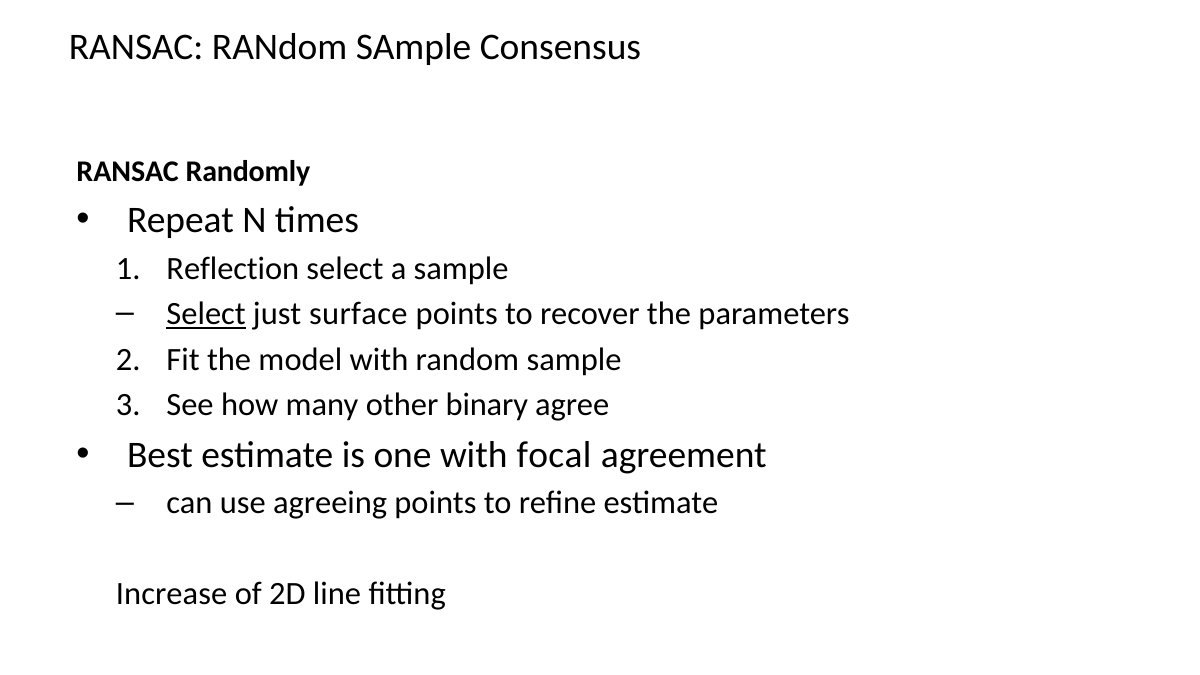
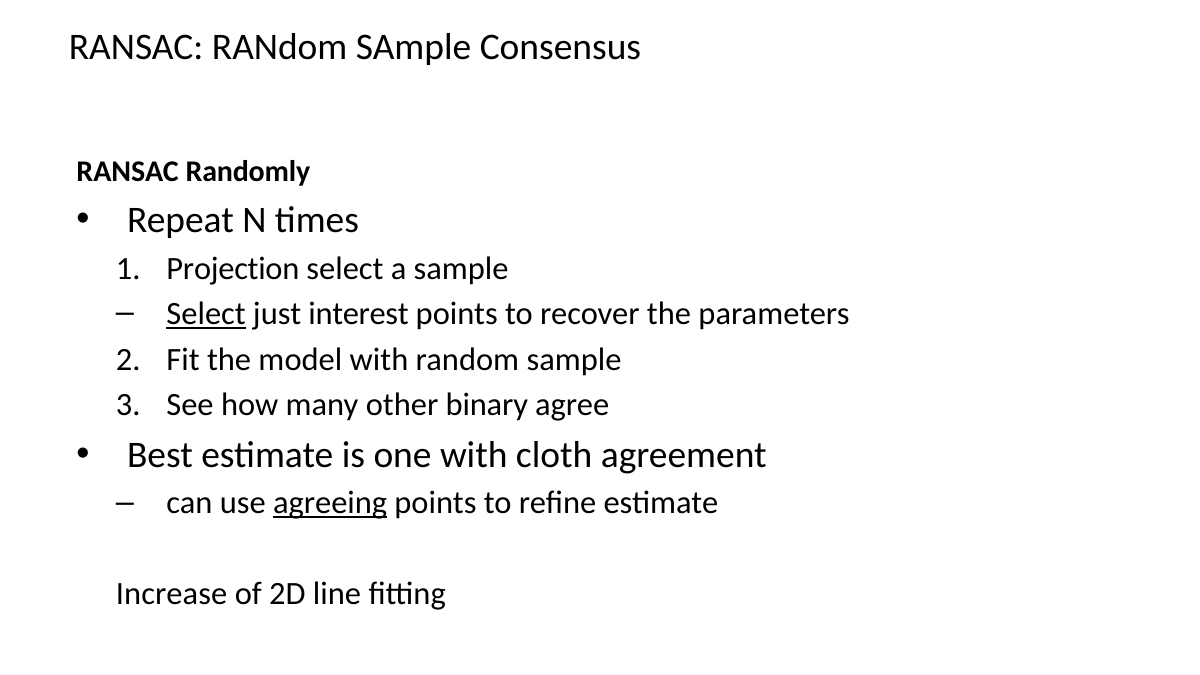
Reflection: Reflection -> Projection
surface: surface -> interest
focal: focal -> cloth
agreeing underline: none -> present
